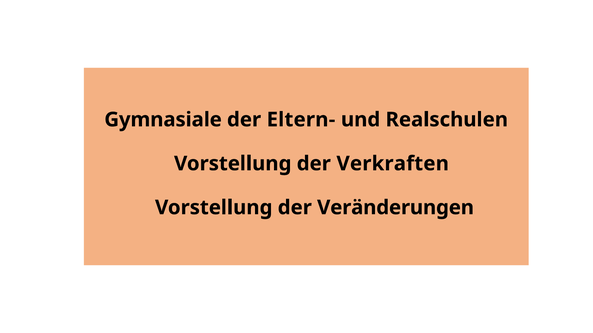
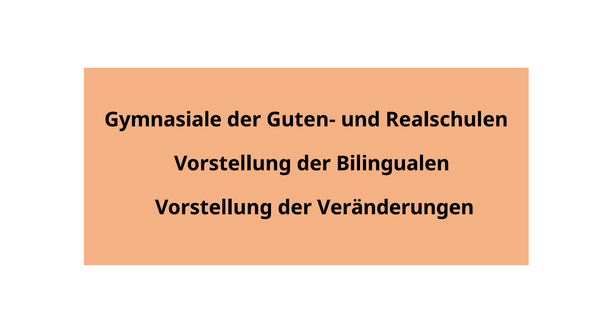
Eltern-: Eltern- -> Guten-
Verkraften: Verkraften -> Bilingualen
